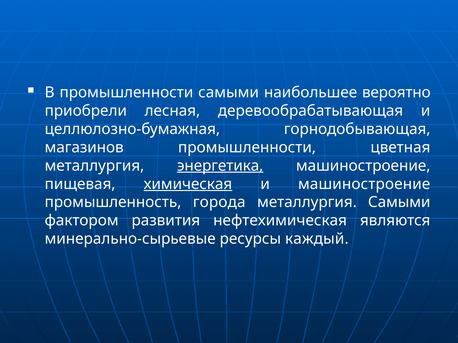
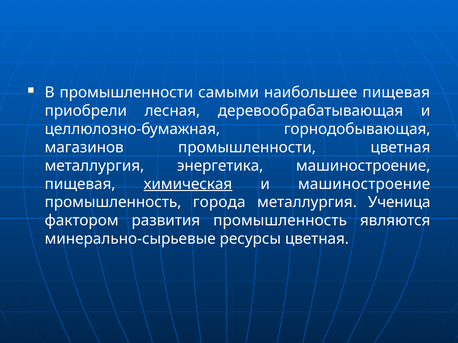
наибольшее вероятно: вероятно -> пищевая
энергетика underline: present -> none
металлургия Самыми: Самыми -> Ученица
развития нефтехимическая: нефтехимическая -> промышленность
ресурсы каждый: каждый -> цветная
